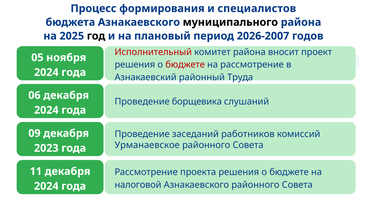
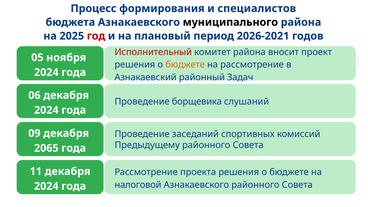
год colour: black -> red
2026-2007: 2026-2007 -> 2026-2021
бюджете at (185, 65) colour: red -> orange
Труда: Труда -> Задач
работников: работников -> спортивных
Урманаевское: Урманаевское -> Предыдущему
2023: 2023 -> 2065
